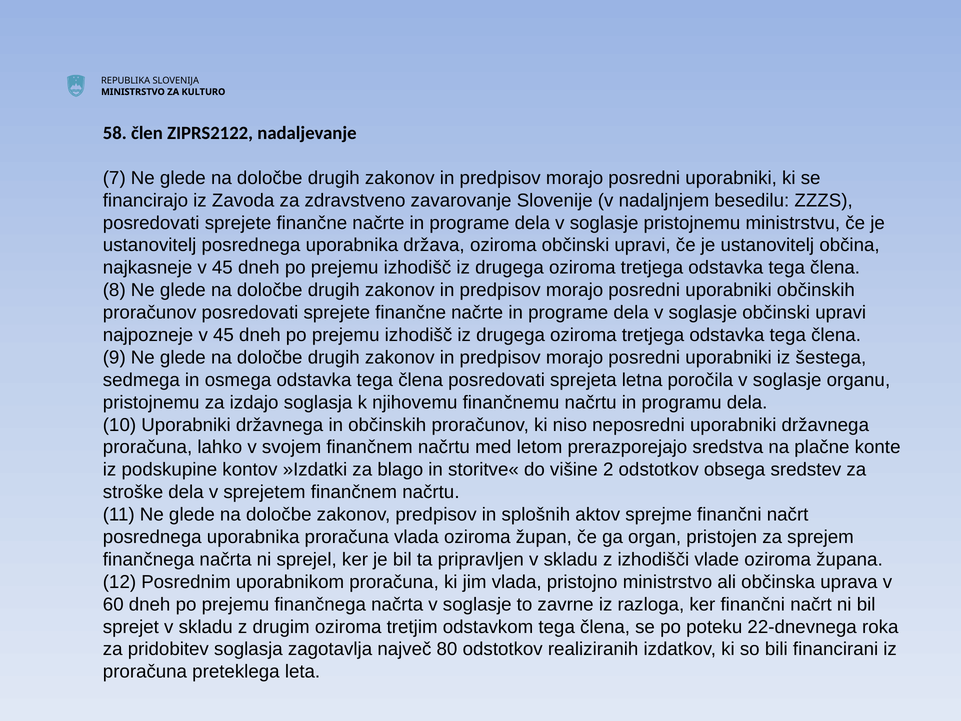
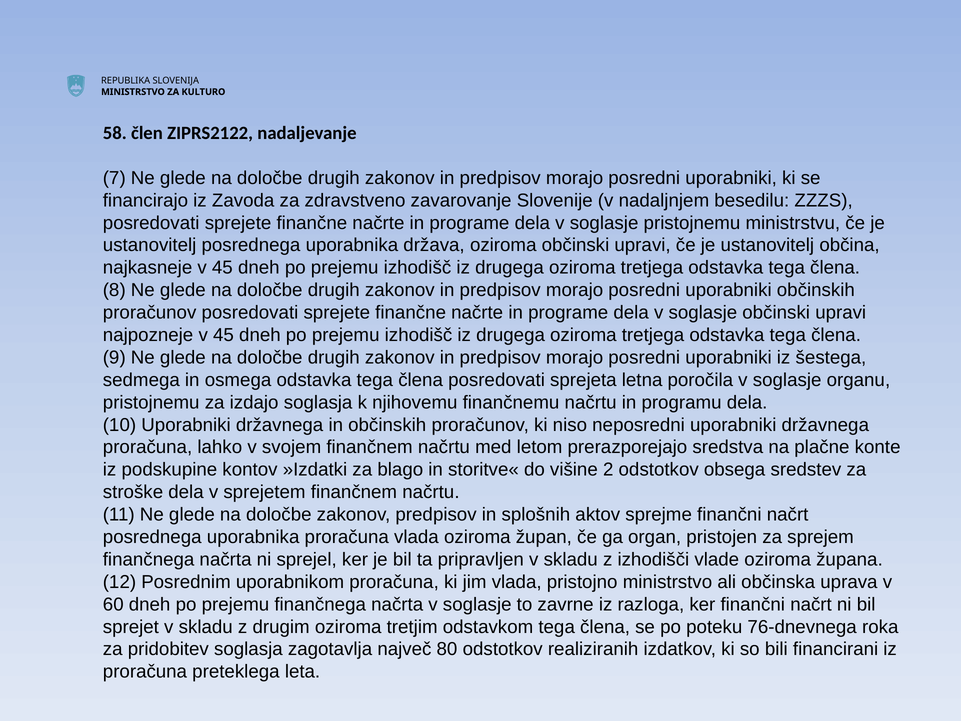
22-dnevnega: 22-dnevnega -> 76-dnevnega
